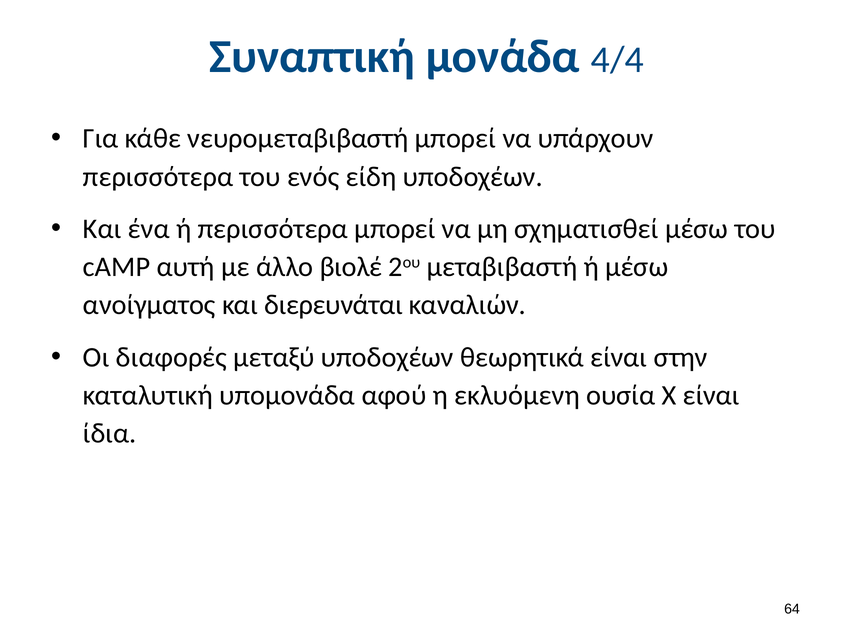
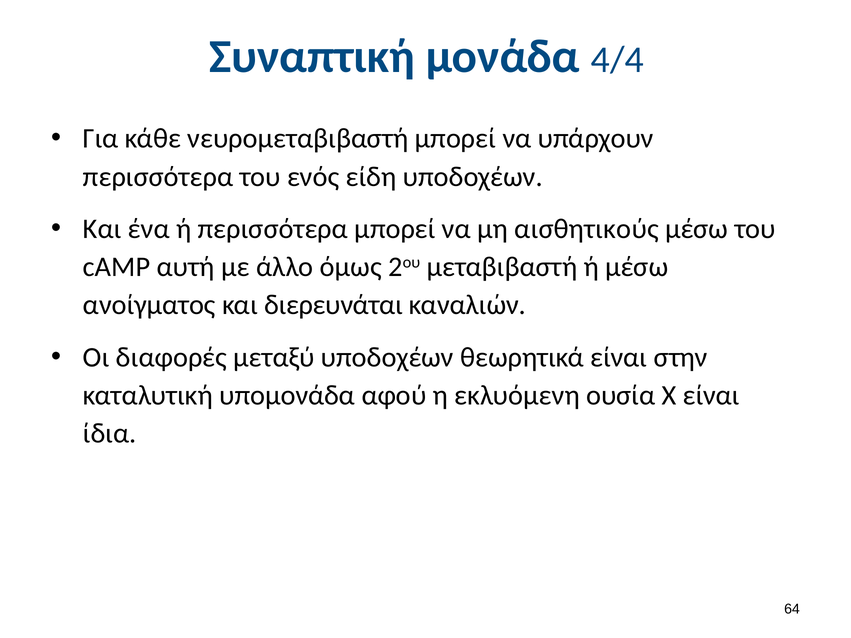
σχηματισθεί: σχηματισθεί -> αισθητικούς
βιολέ: βιολέ -> όμως
